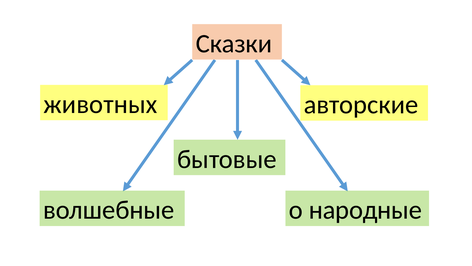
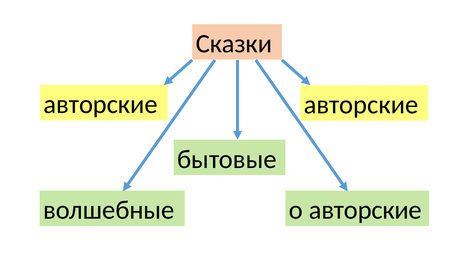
животных at (100, 104): животных -> авторские
о народные: народные -> авторские
